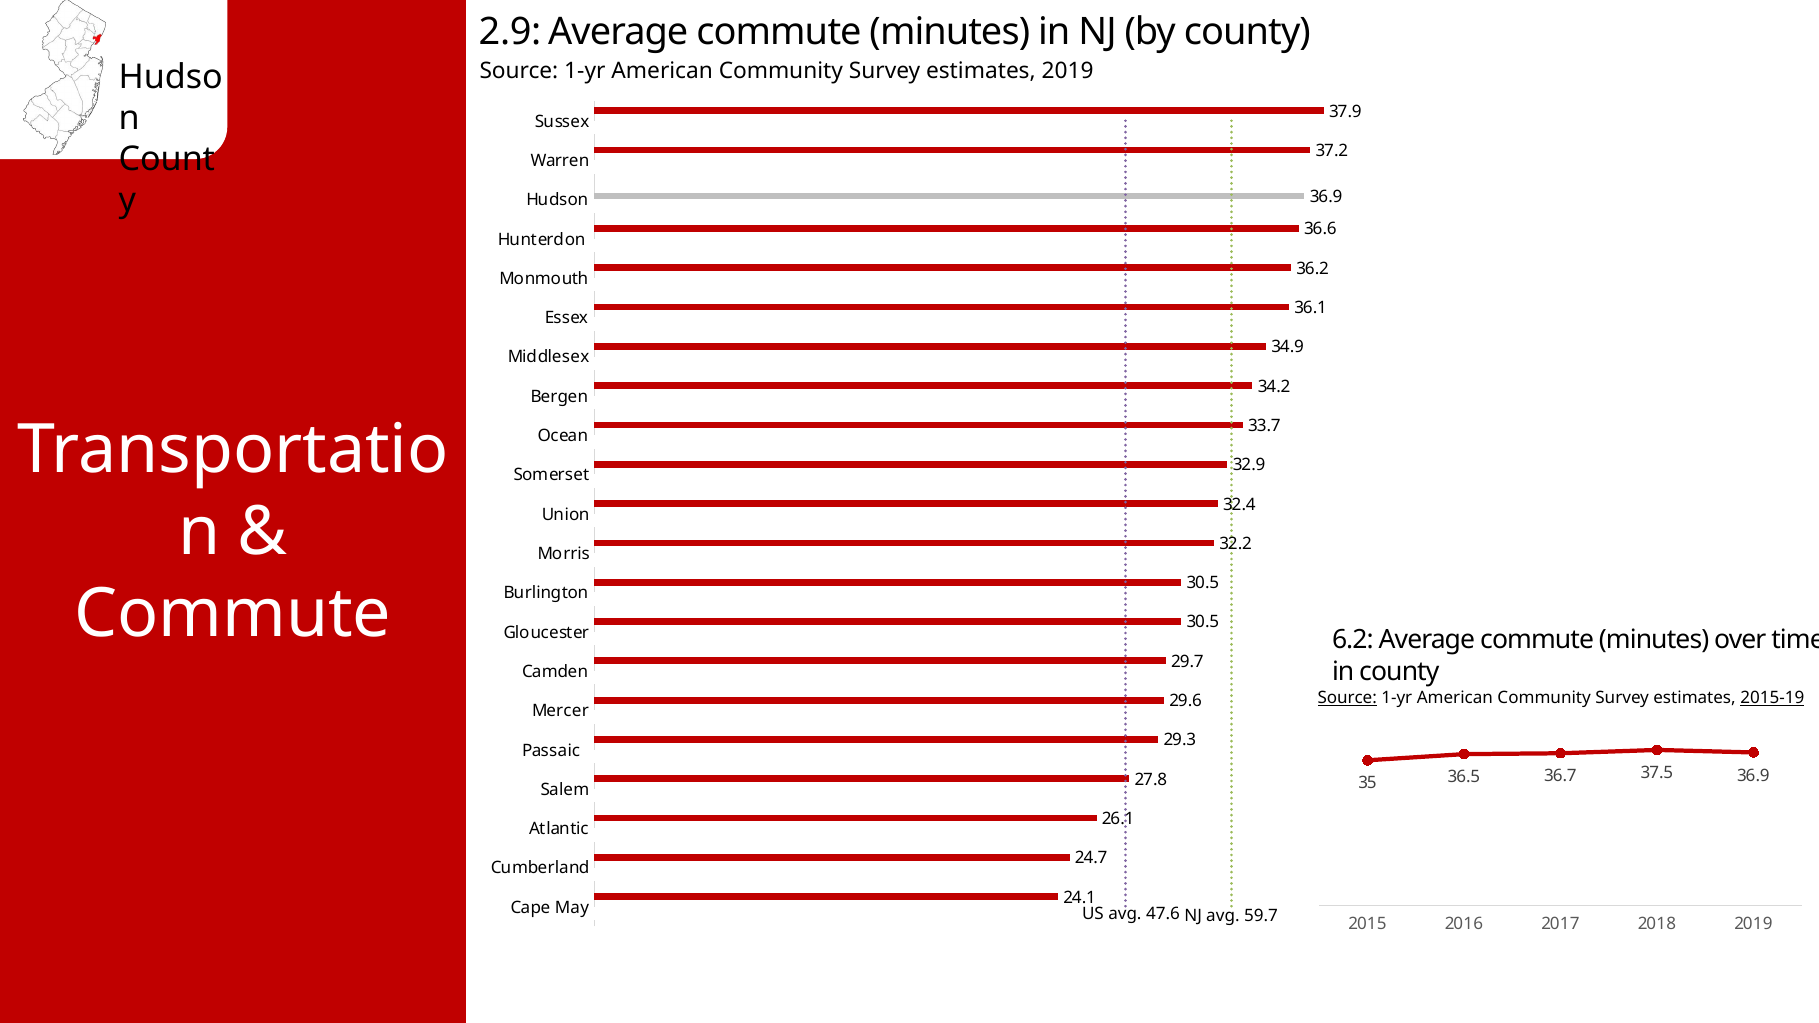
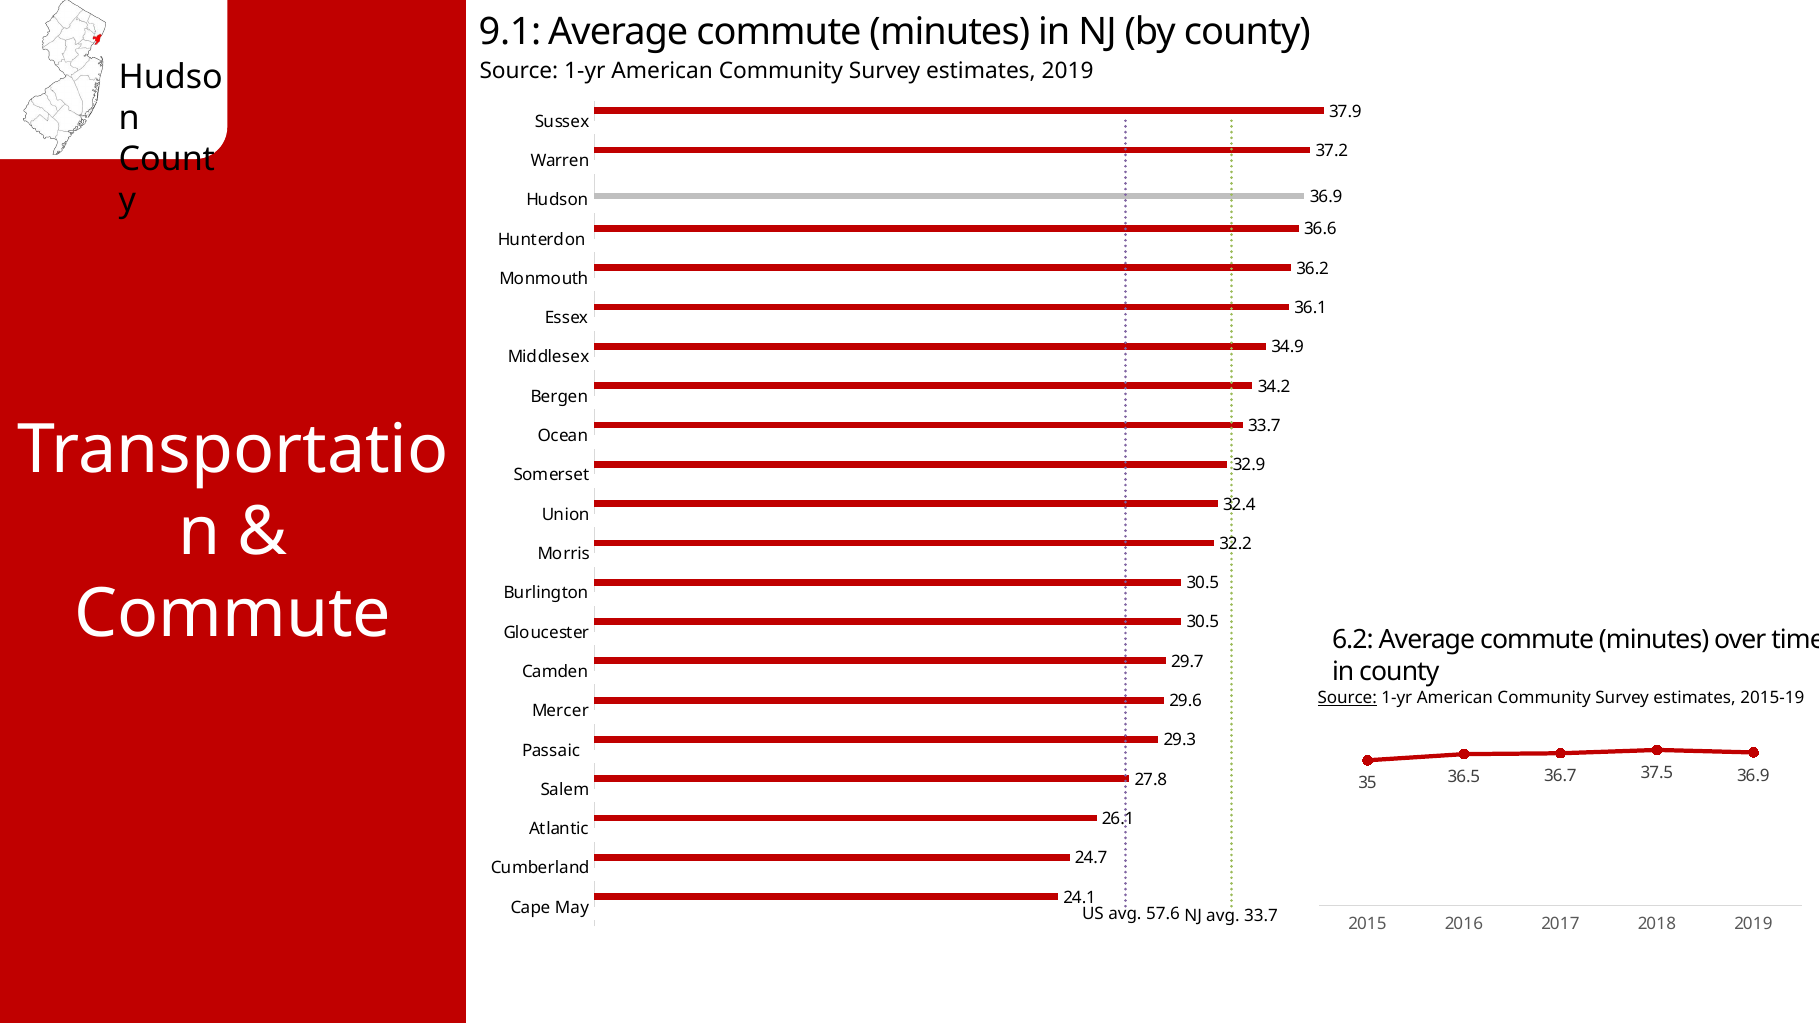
2.9: 2.9 -> 9.1
2015-19 underline: present -> none
47.6: 47.6 -> 57.6
avg 59.7: 59.7 -> 33.7
